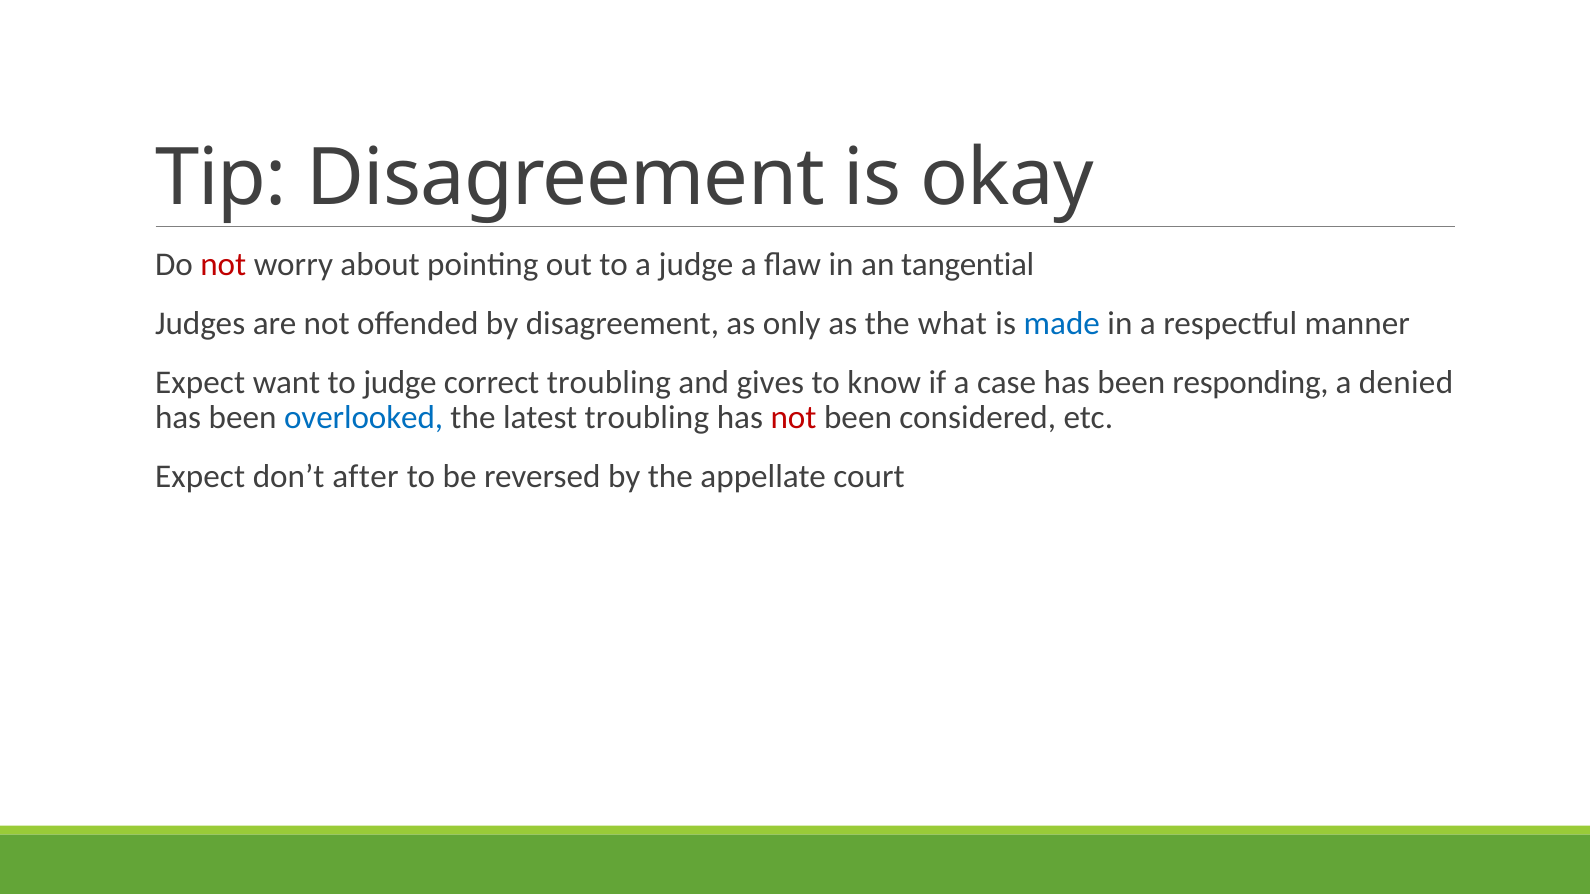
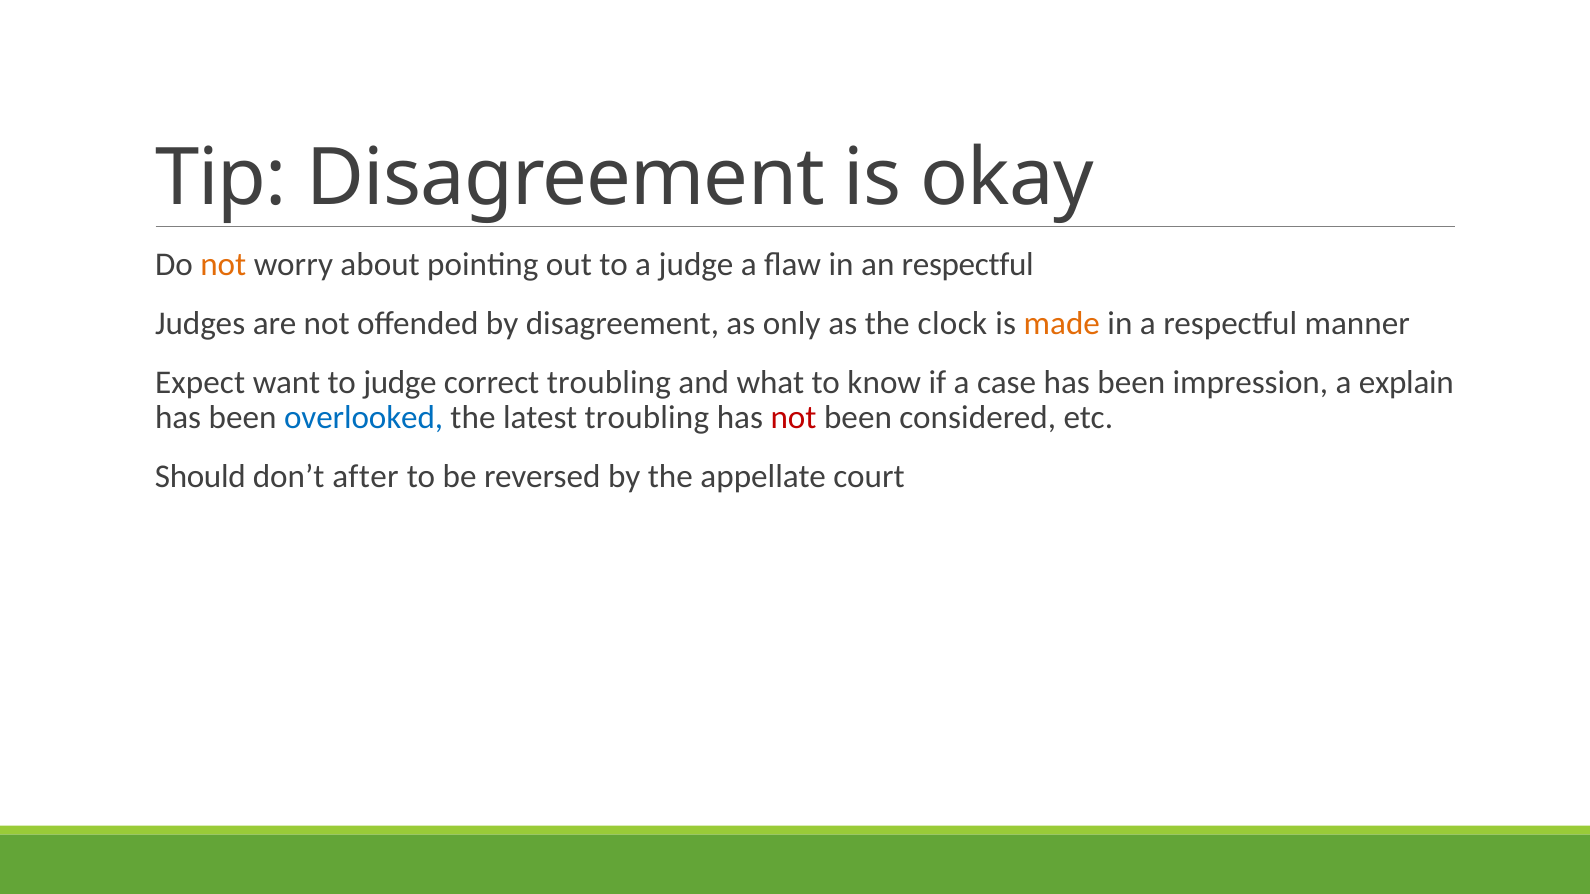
not at (223, 264) colour: red -> orange
an tangential: tangential -> respectful
what: what -> clock
made colour: blue -> orange
gives: gives -> what
responding: responding -> impression
denied: denied -> explain
Expect at (200, 477): Expect -> Should
